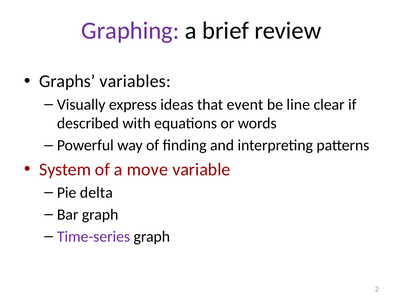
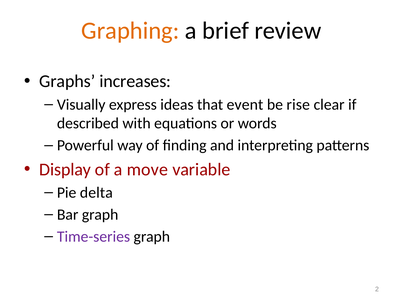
Graphing colour: purple -> orange
variables: variables -> increases
line: line -> rise
System: System -> Display
